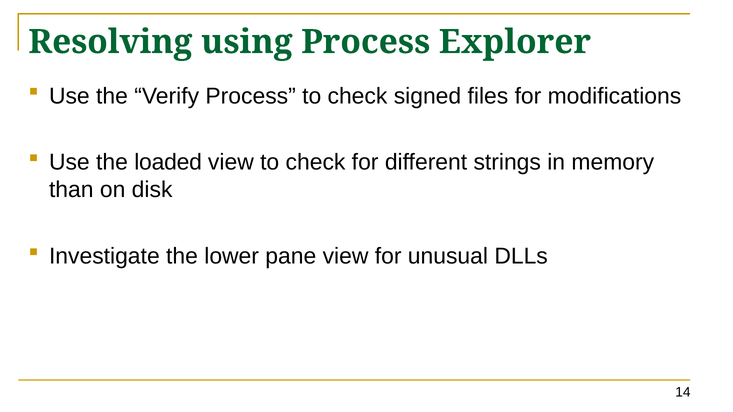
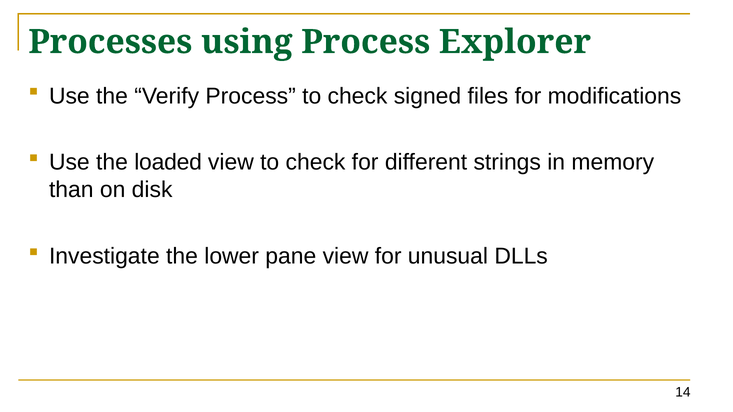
Resolving: Resolving -> Processes
